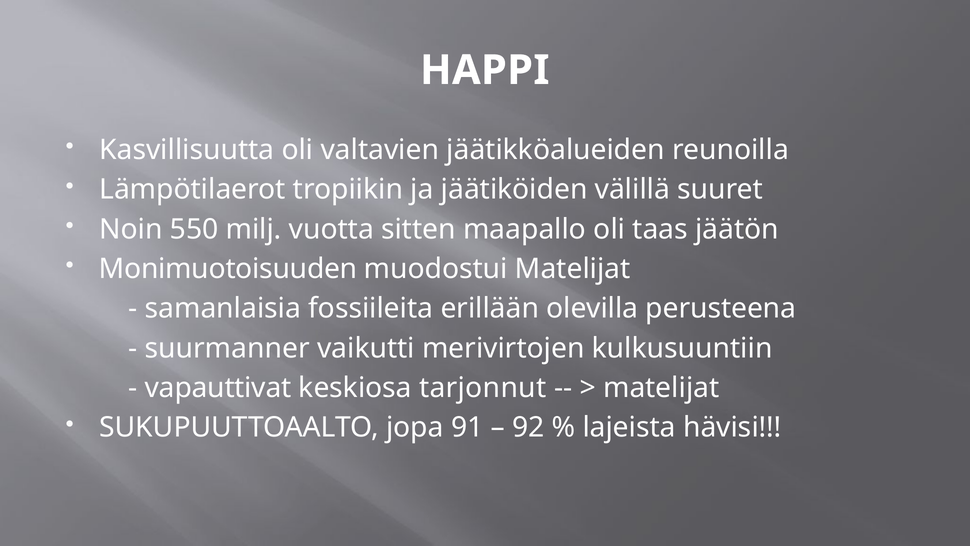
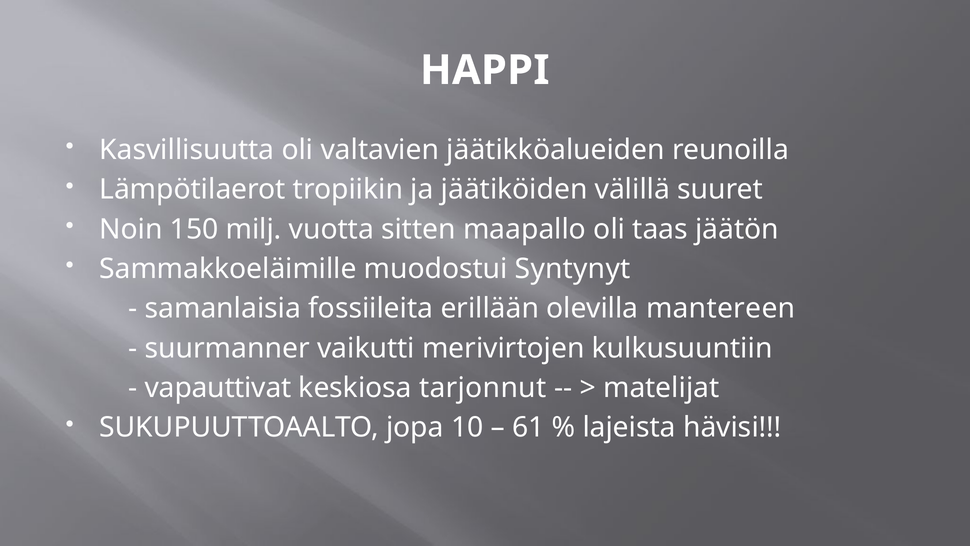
550: 550 -> 150
Monimuotoisuuden: Monimuotoisuuden -> Sammakkoeläimille
muodostui Matelijat: Matelijat -> Syntynyt
perusteena: perusteena -> mantereen
91: 91 -> 10
92: 92 -> 61
